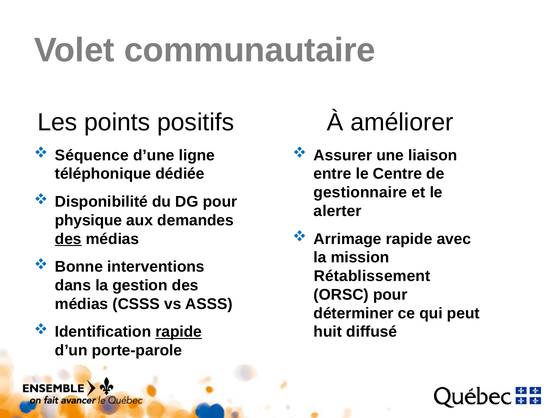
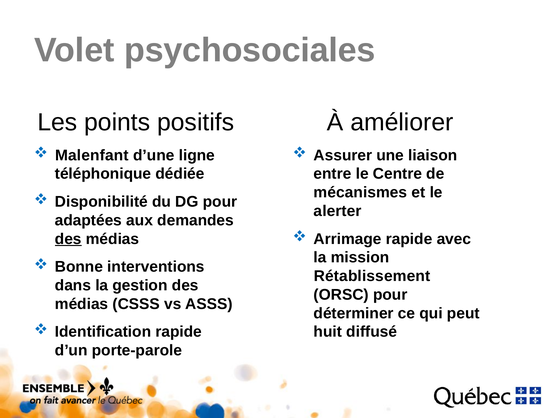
communautaire: communautaire -> psychosociales
Séquence: Séquence -> Malenfant
gestionnaire: gestionnaire -> mécanismes
physique: physique -> adaptées
rapide at (179, 332) underline: present -> none
